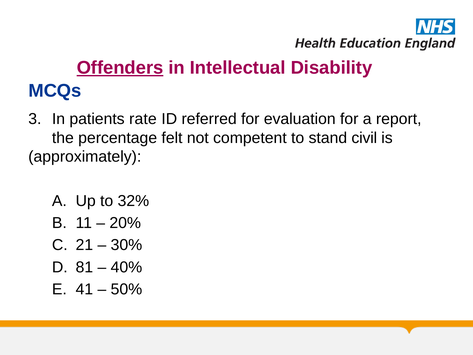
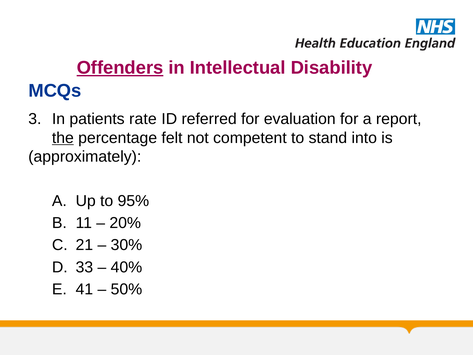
the underline: none -> present
civil: civil -> into
32%: 32% -> 95%
81: 81 -> 33
